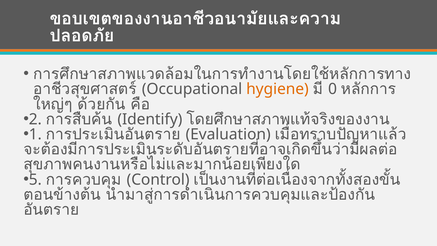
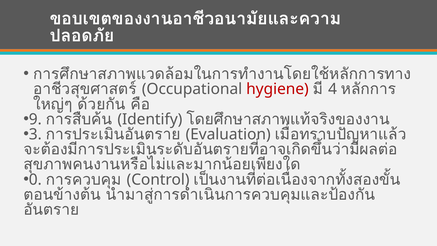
hygiene colour: orange -> red
0: 0 -> 4
2: 2 -> 9
1: 1 -> 3
5: 5 -> 0
